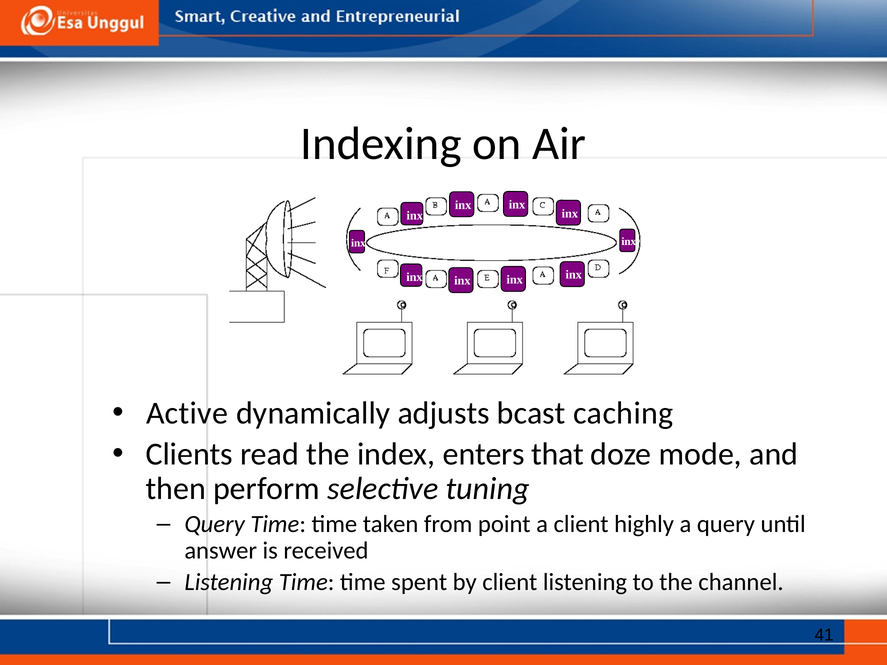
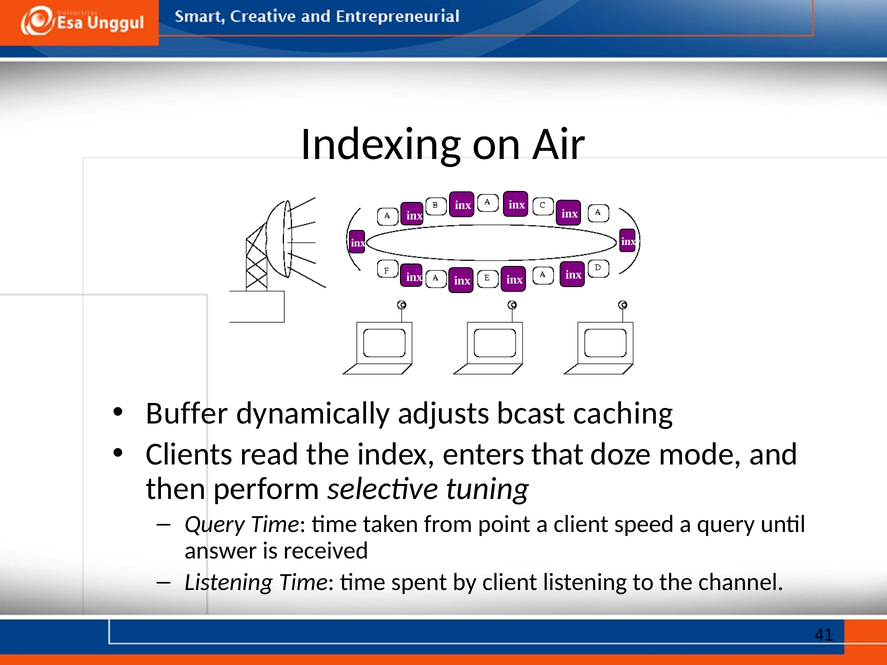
Active: Active -> Buffer
highly: highly -> speed
